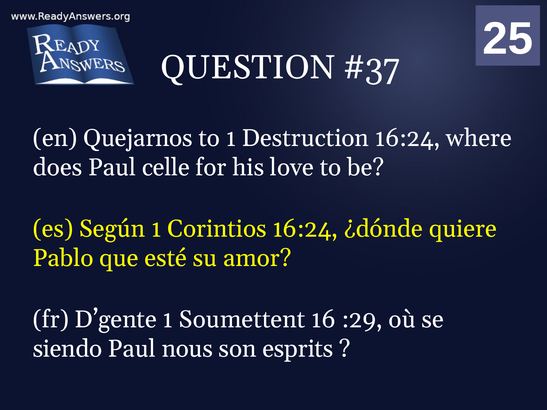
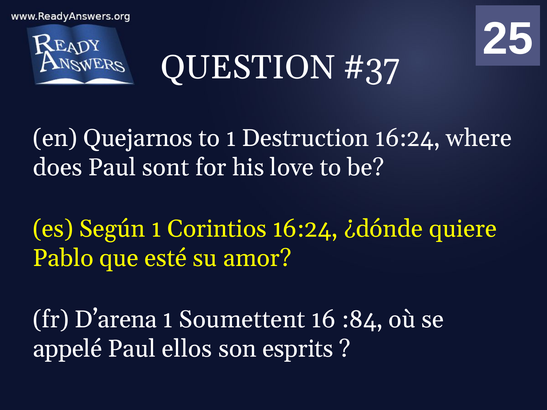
celle: celle -> sont
D’gente: D’gente -> D’arena
:29: :29 -> :84
siendo: siendo -> appelé
nous: nous -> ellos
